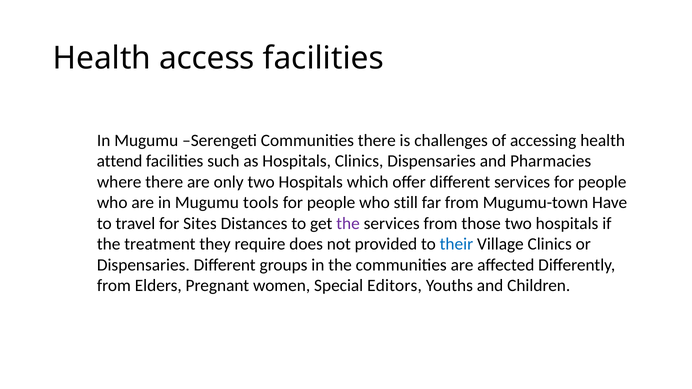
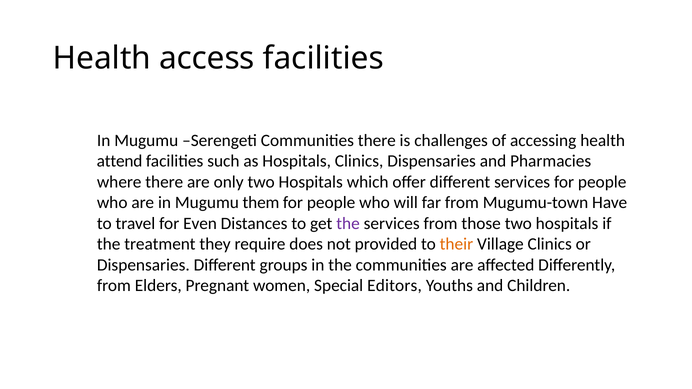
tools: tools -> them
still: still -> will
Sites: Sites -> Even
their colour: blue -> orange
